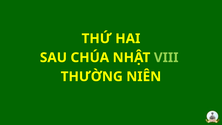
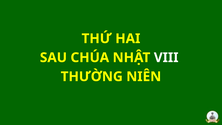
VIII colour: light green -> white
